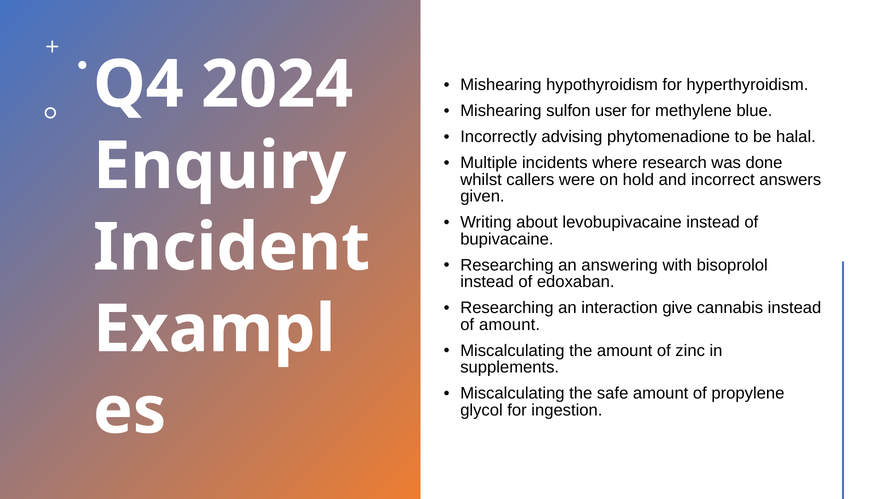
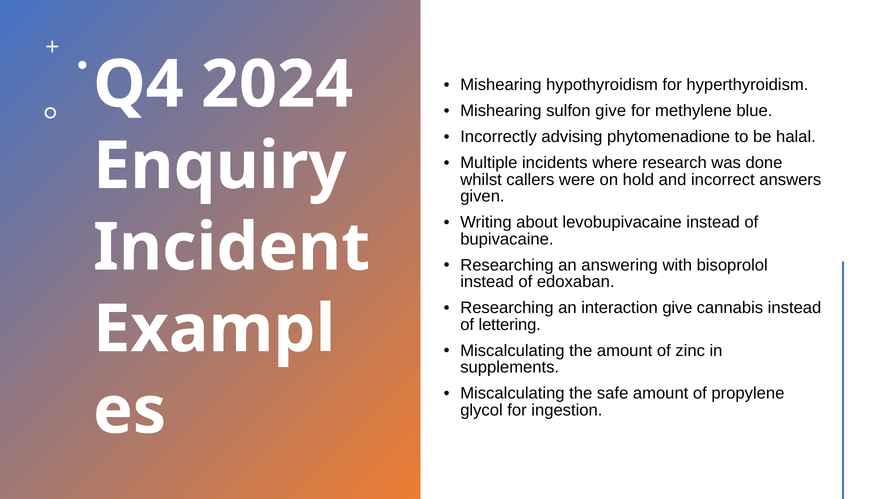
sulfon user: user -> give
of amount: amount -> lettering
